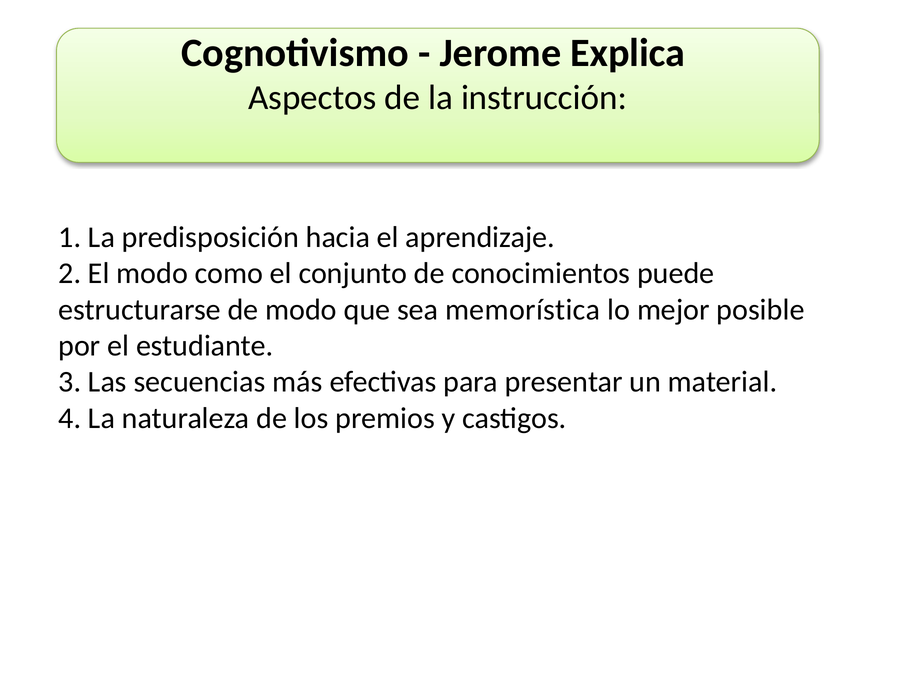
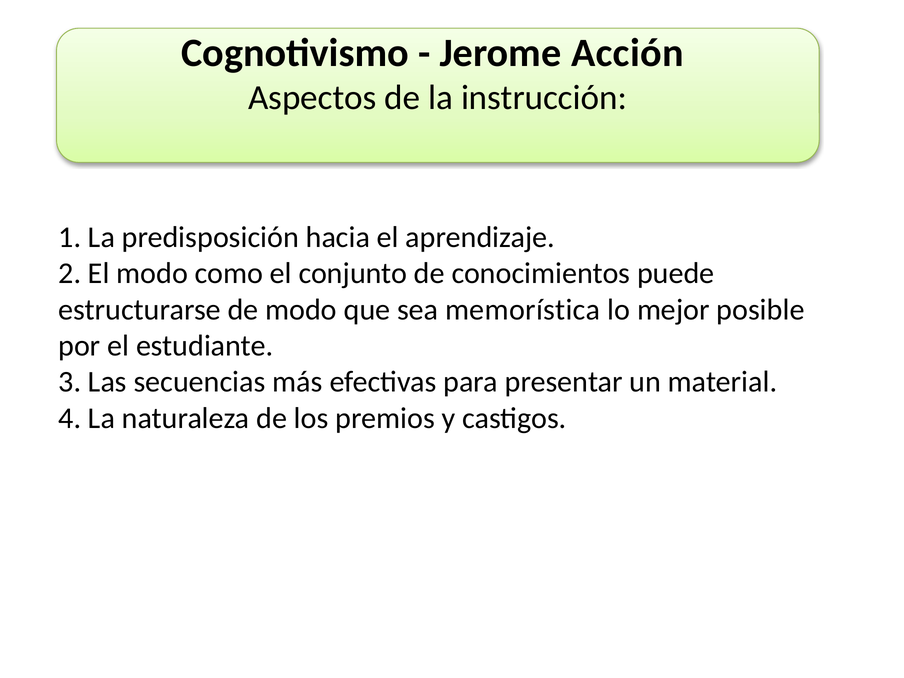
Explica: Explica -> Acción
